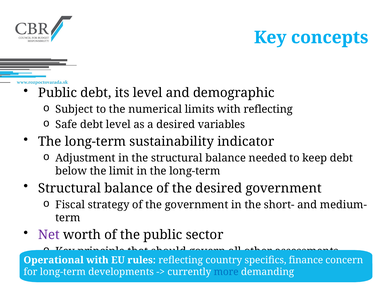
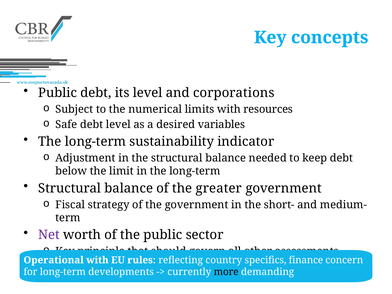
demographic: demographic -> corporations
with reflecting: reflecting -> resources
the desired: desired -> greater
more colour: blue -> black
